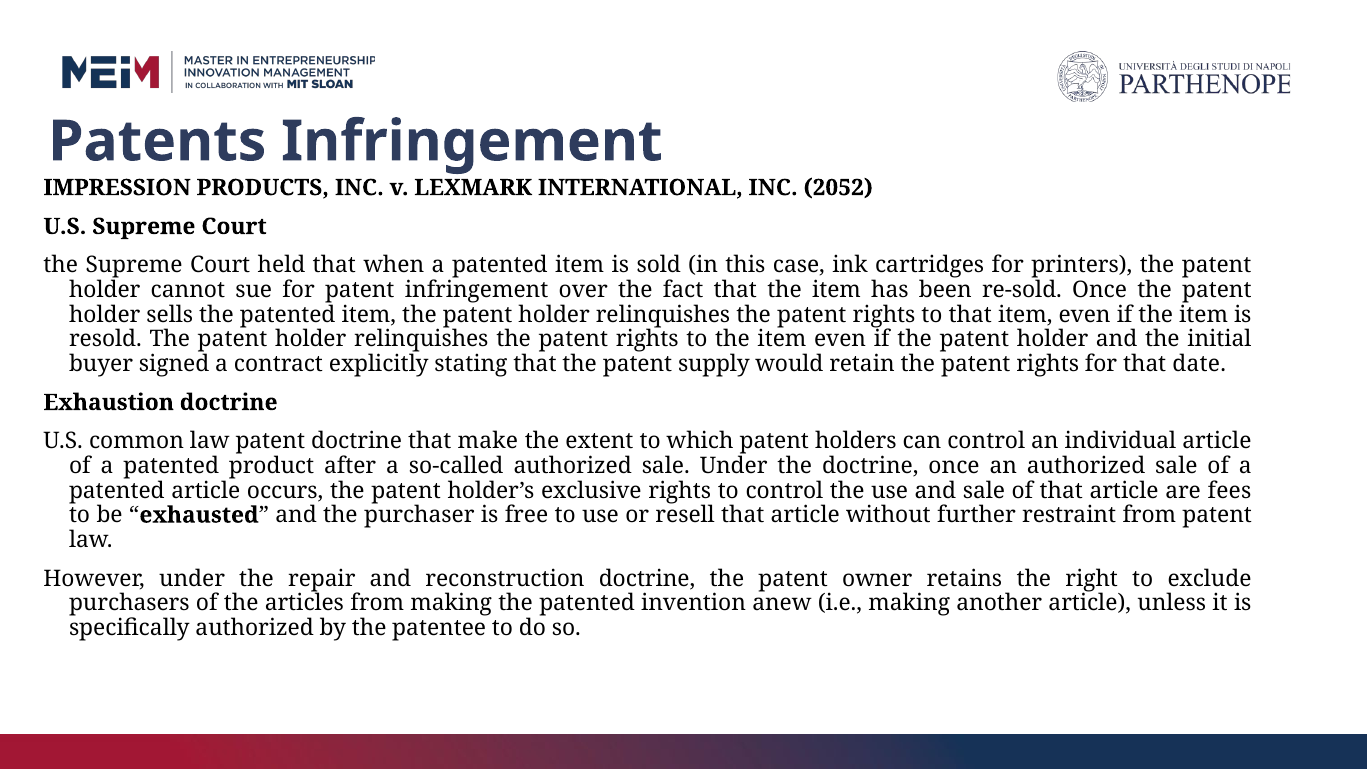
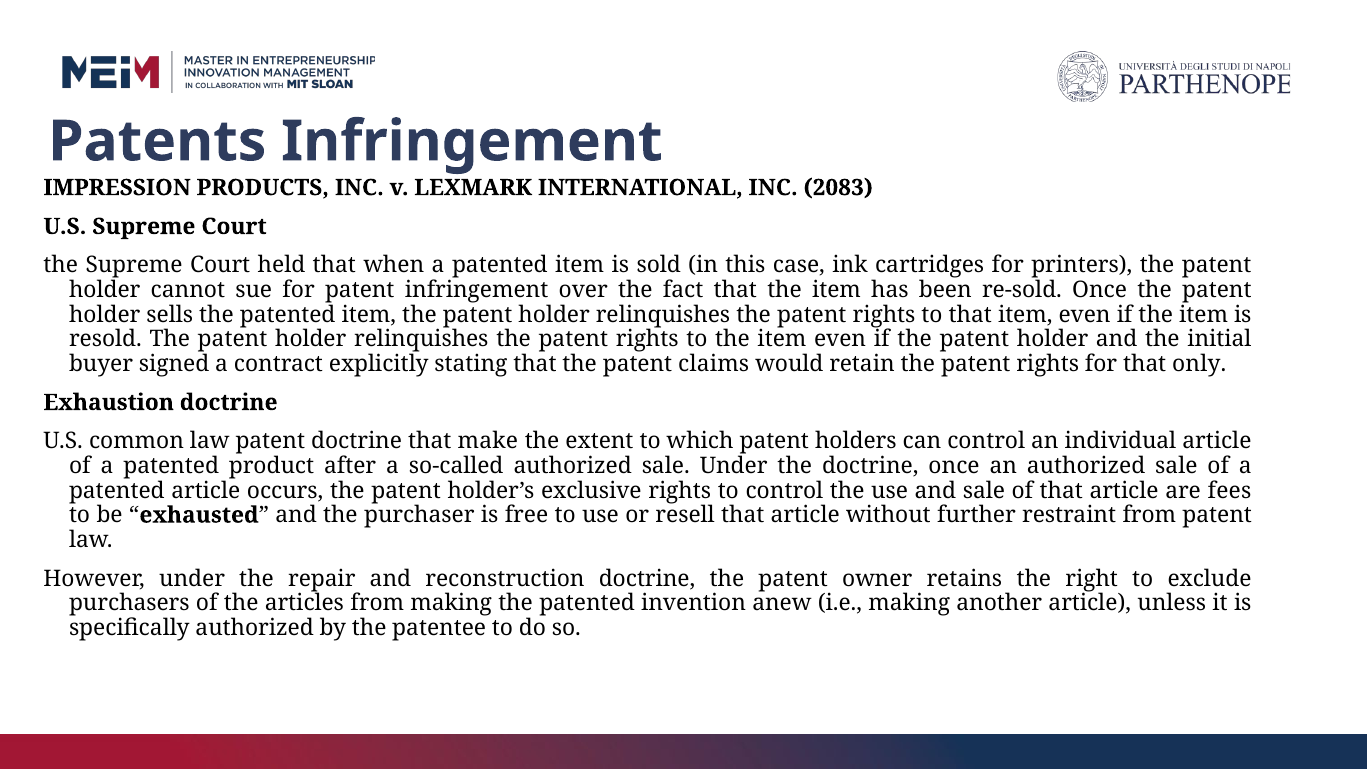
2052: 2052 -> 2083
supply: supply -> claims
date: date -> only
